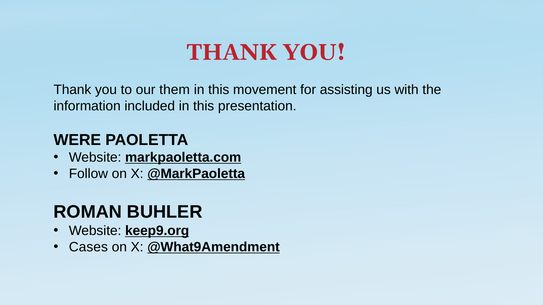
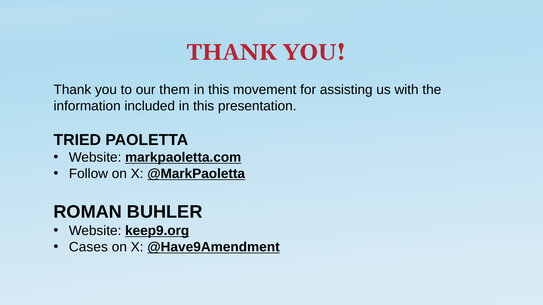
WERE: WERE -> TRIED
@What9Amendment: @What9Amendment -> @Have9Amendment
